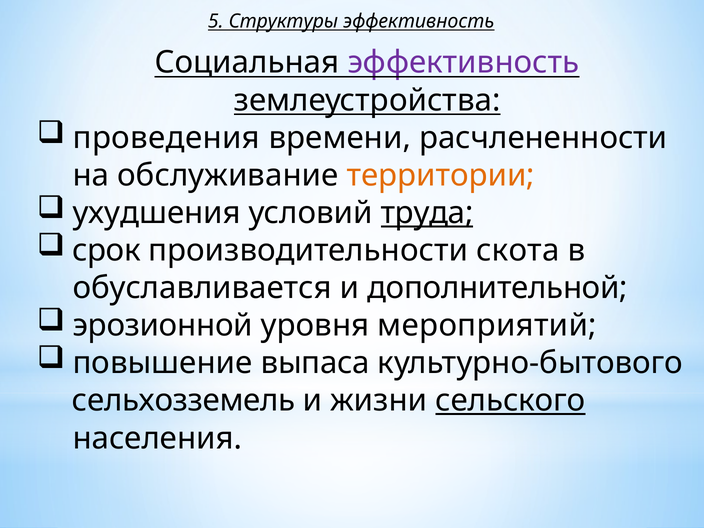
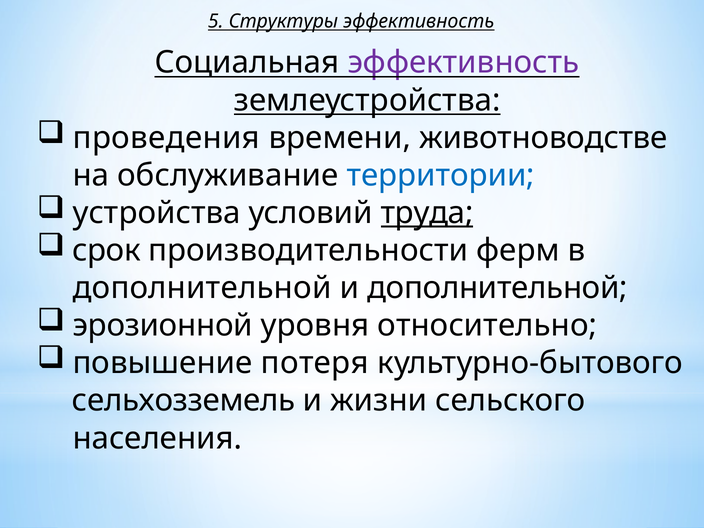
расчлененности: расчлененности -> животноводстве
территории colour: orange -> blue
ухудшения: ухудшения -> устройства
скота: скота -> ферм
обуславливается at (202, 288): обуславливается -> дополнительной
мероприятий: мероприятий -> относительно
выпаса: выпаса -> потеря
сельского underline: present -> none
